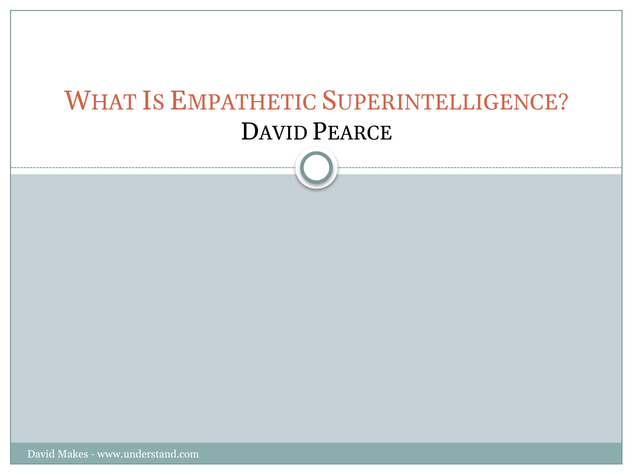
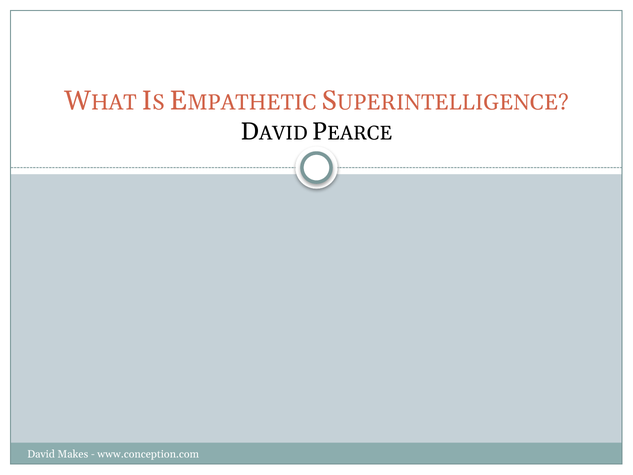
www.understand.com: www.understand.com -> www.conception.com
